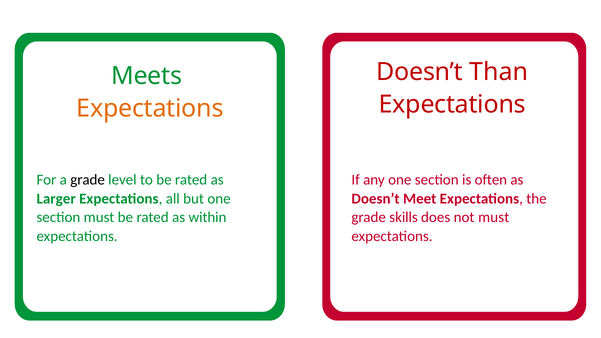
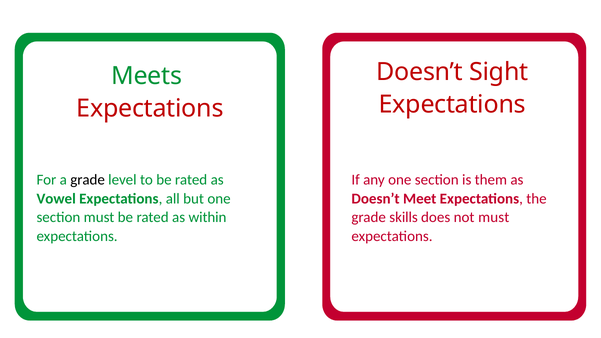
Than: Than -> Sight
Expectations at (150, 109) colour: orange -> red
often: often -> them
Larger: Larger -> Vowel
